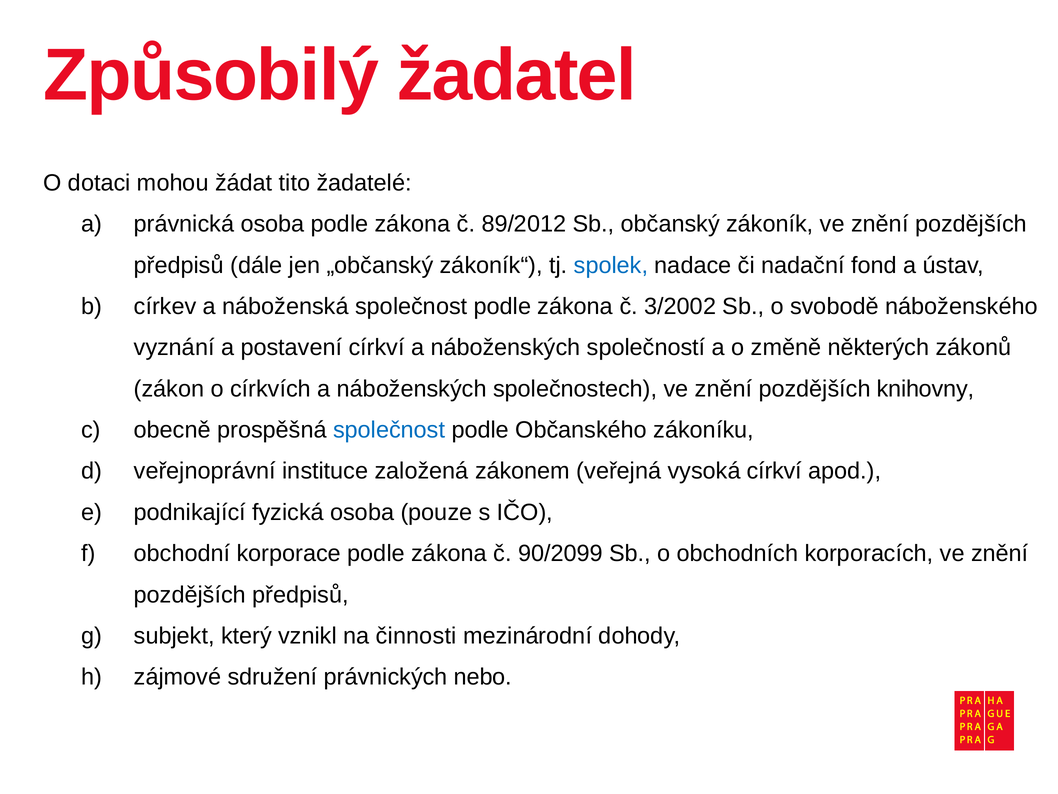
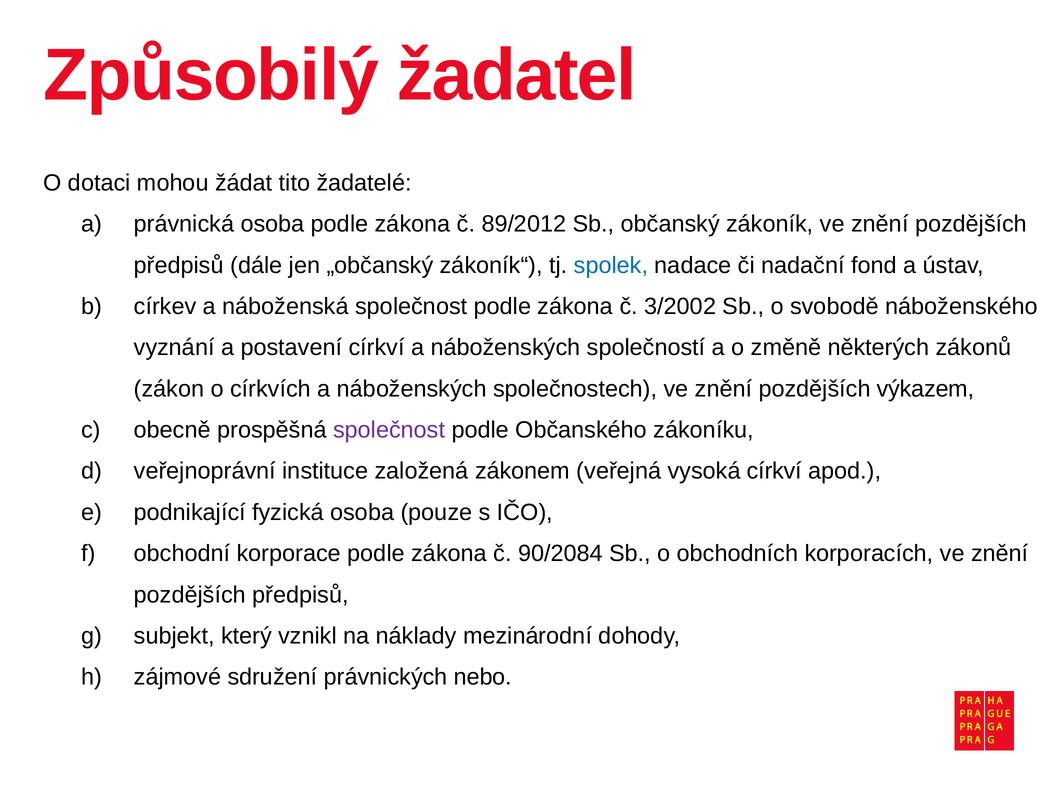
knihovny: knihovny -> výkazem
společnost at (389, 430) colour: blue -> purple
90/2099: 90/2099 -> 90/2084
činnosti: činnosti -> náklady
